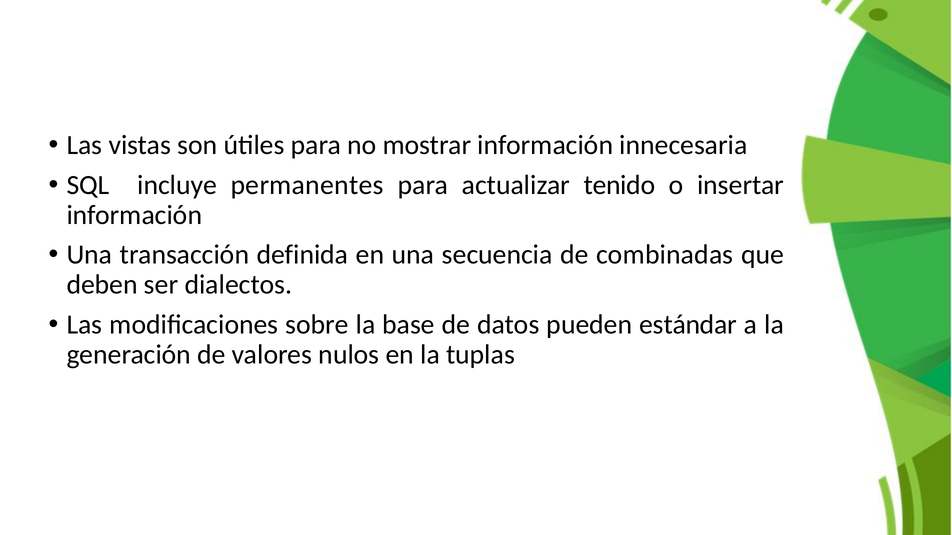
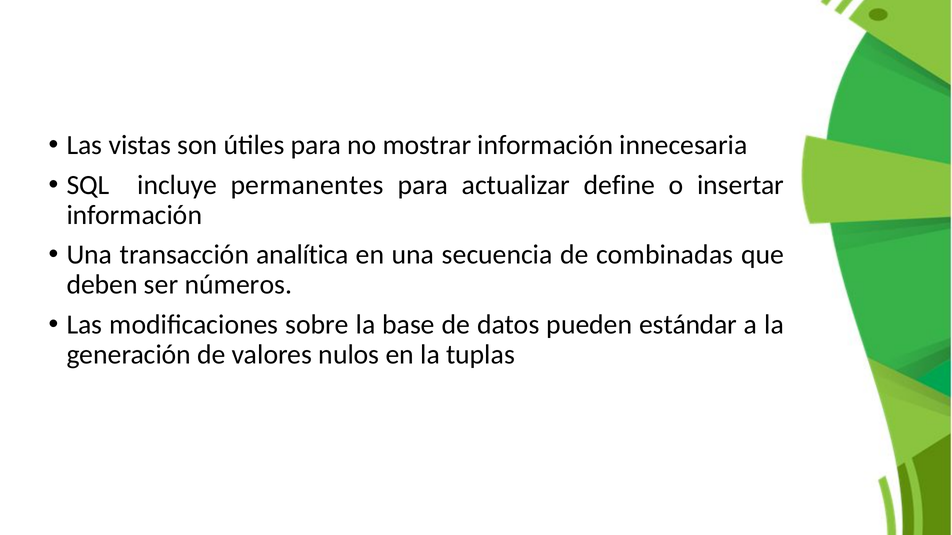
tenido: tenido -> define
definida: definida -> analítica
dialectos: dialectos -> números
